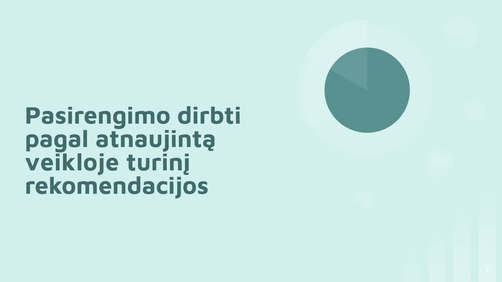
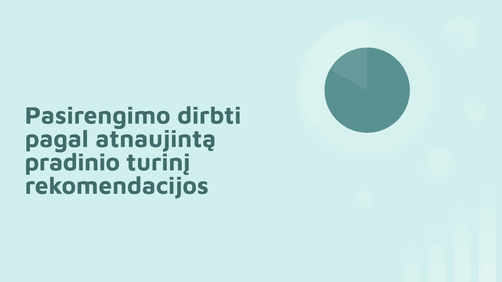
veikloje: veikloje -> pradinio
